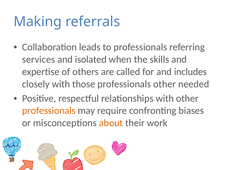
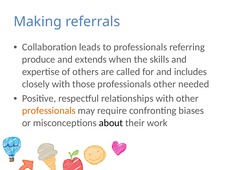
services: services -> produce
isolated: isolated -> extends
about colour: orange -> black
